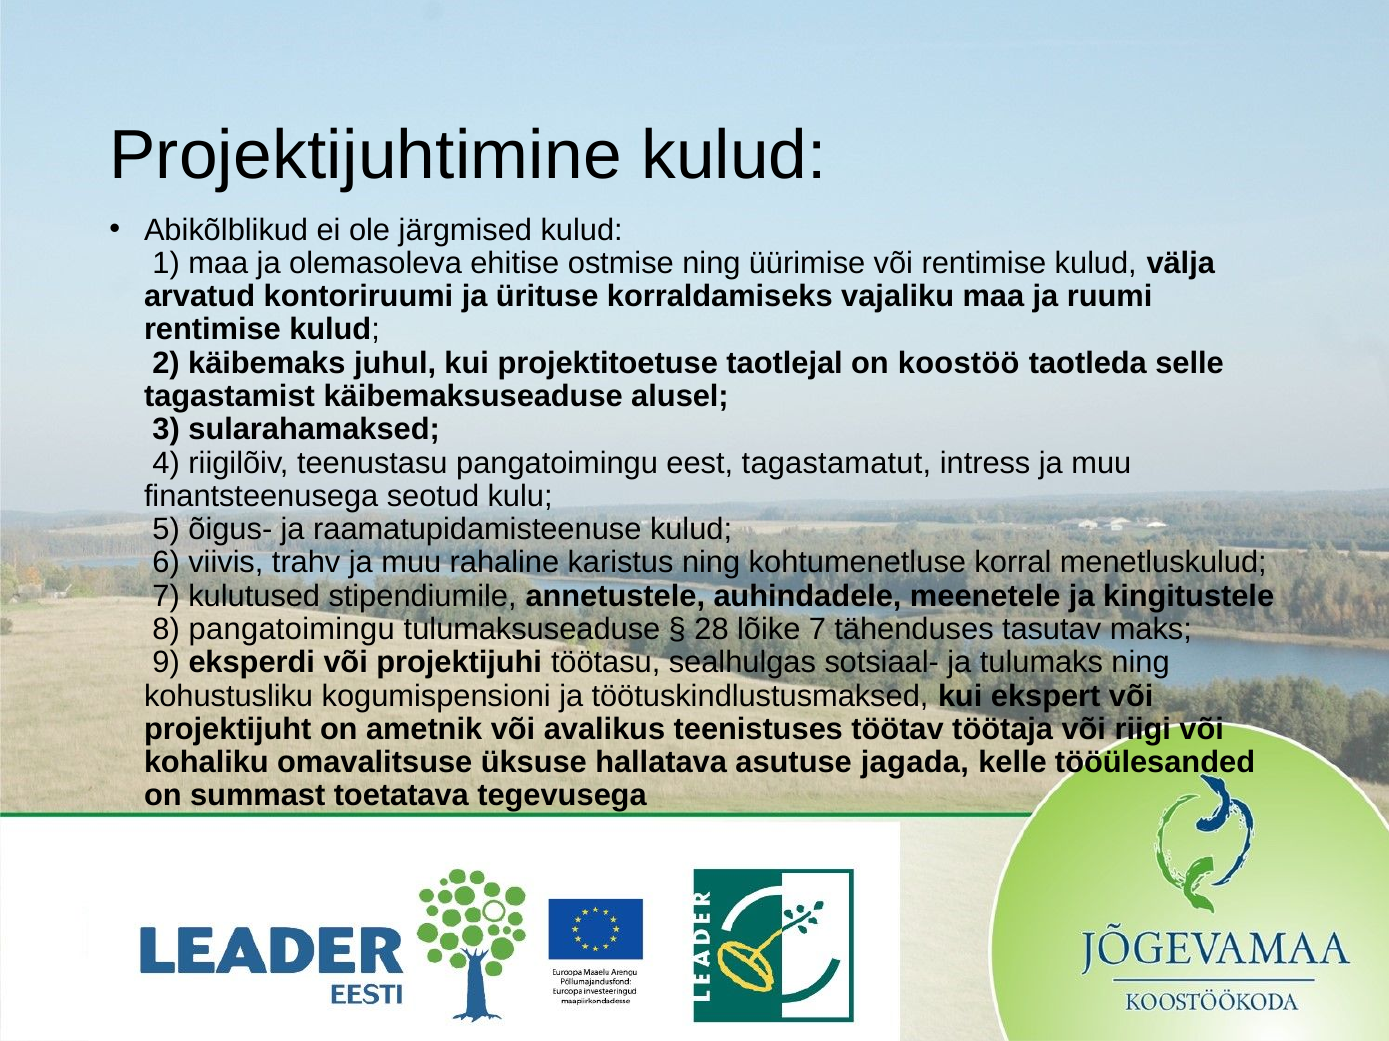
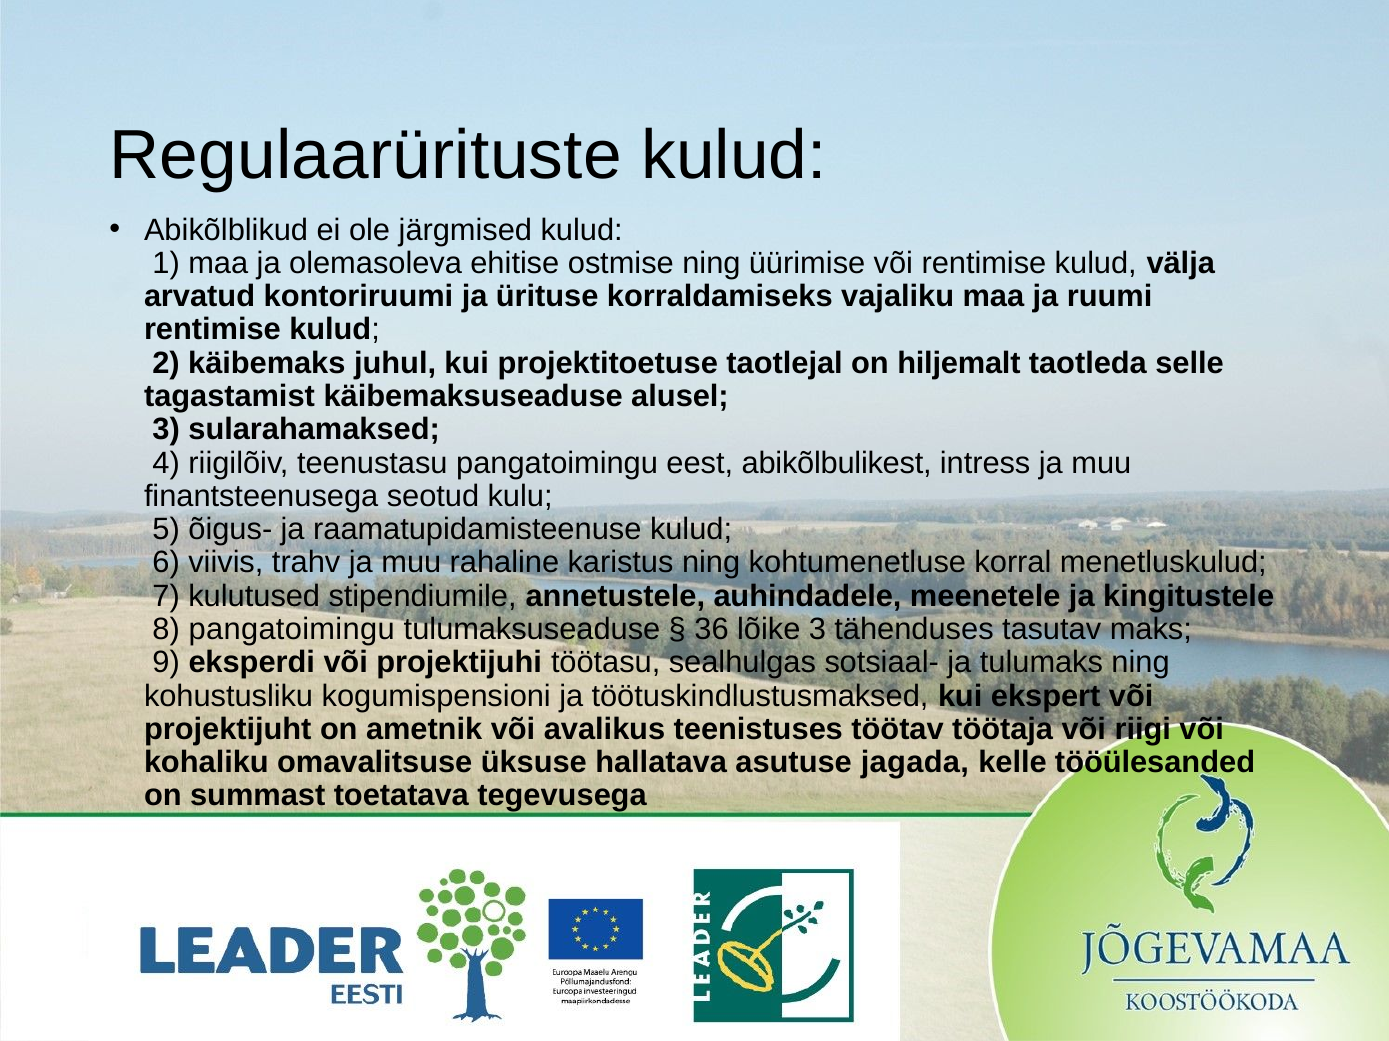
Projektijuhtimine: Projektijuhtimine -> Regulaarürituste
koostöö: koostöö -> hiljemalt
tagastamatut: tagastamatut -> abikõlbulikest
28: 28 -> 36
lõike 7: 7 -> 3
